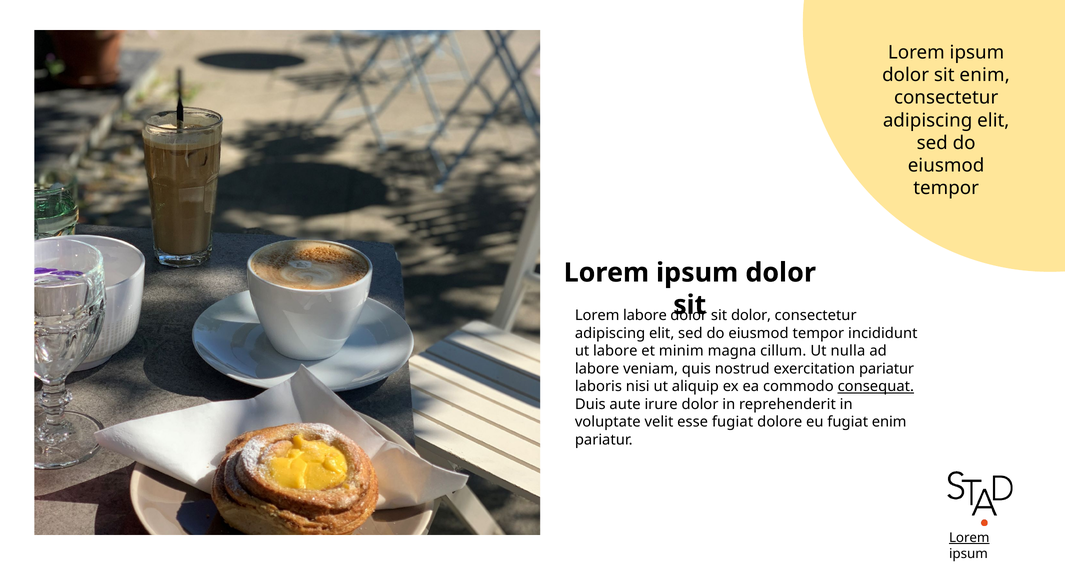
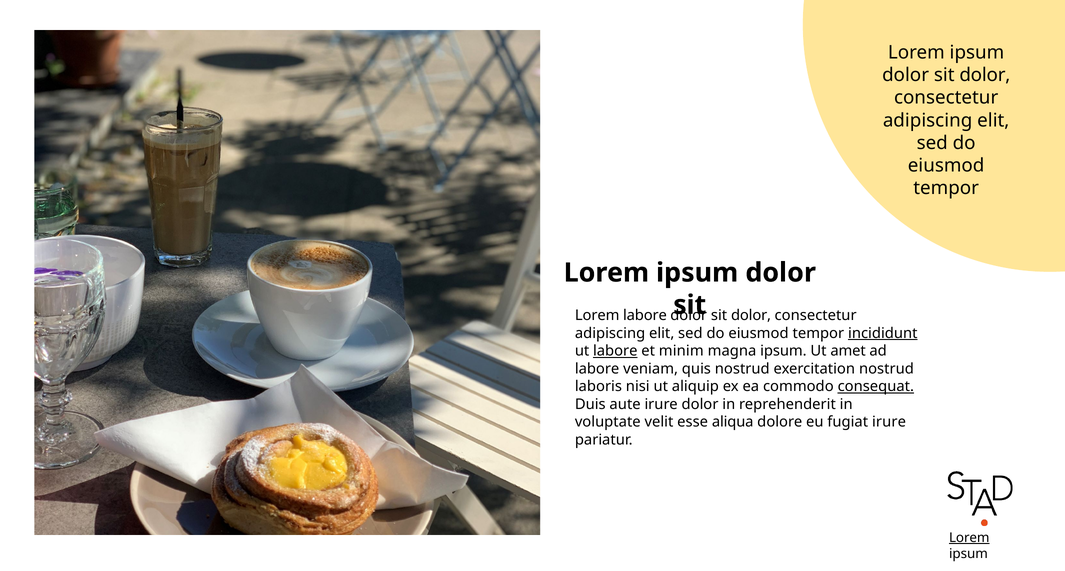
enim at (985, 75): enim -> dolor
incididunt underline: none -> present
labore at (615, 351) underline: none -> present
magna cillum: cillum -> ipsum
nulla: nulla -> amet
exercitation pariatur: pariatur -> nostrud
esse fugiat: fugiat -> aliqua
fugiat enim: enim -> irure
